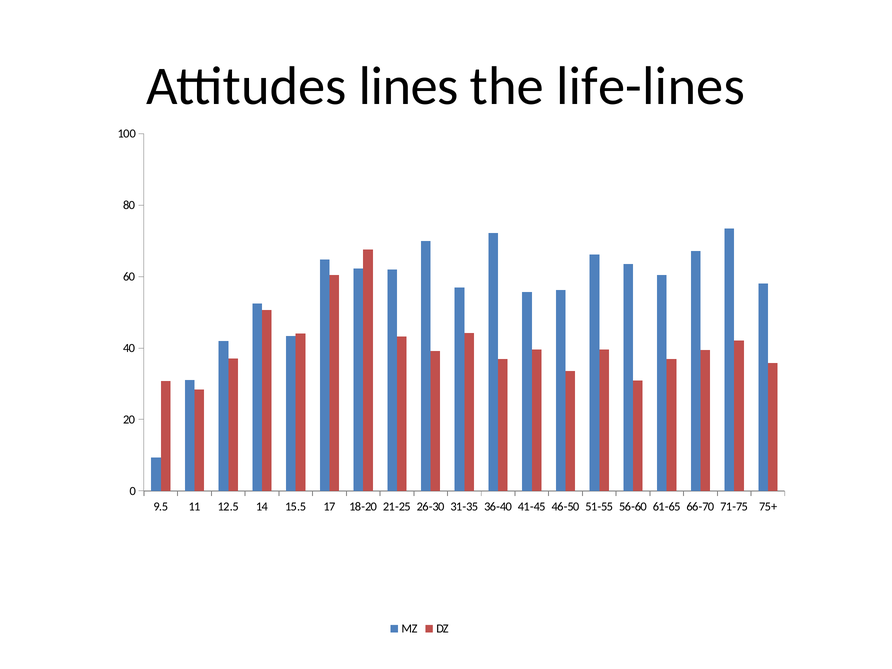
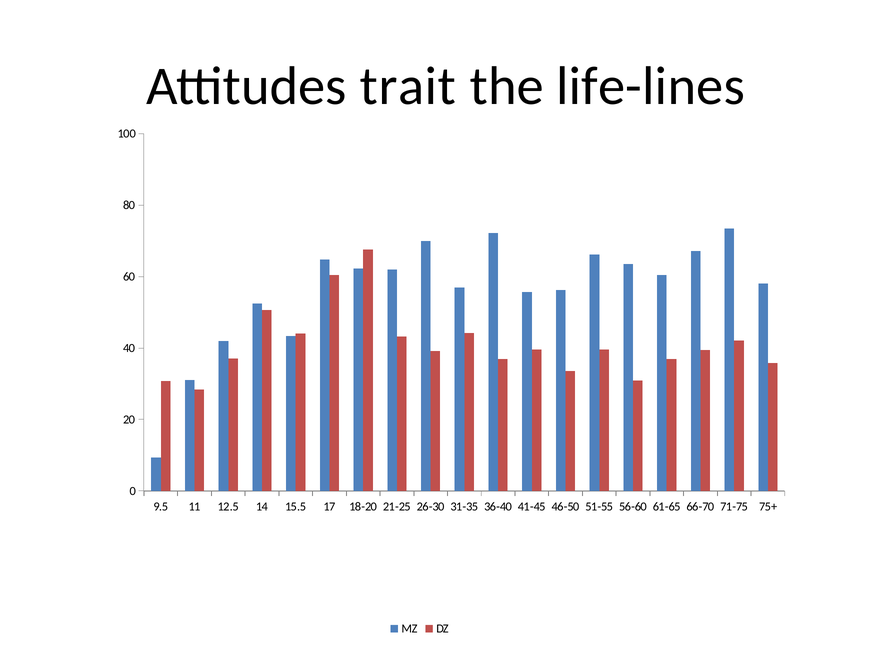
lines: lines -> trait
